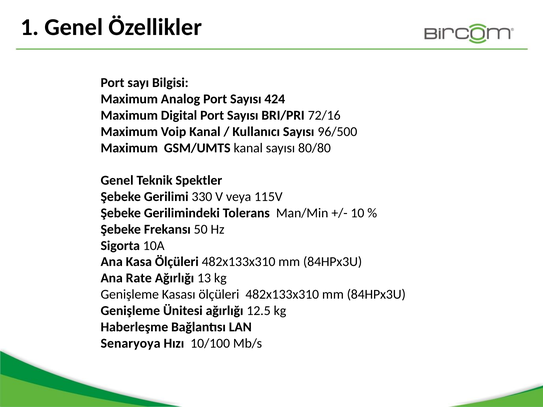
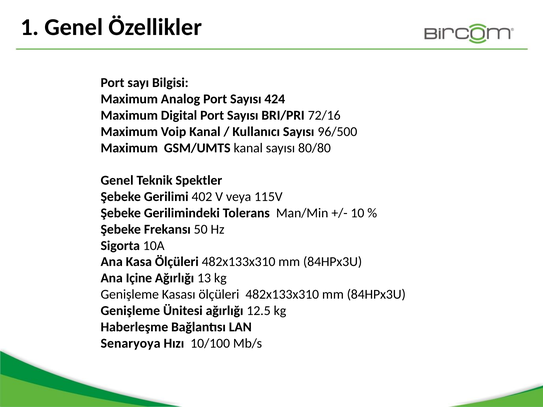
330: 330 -> 402
Rate: Rate -> Içine
